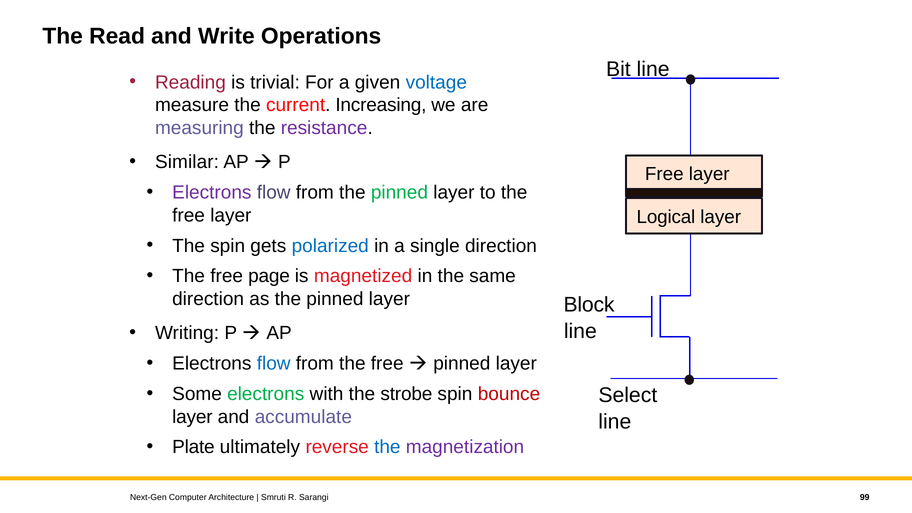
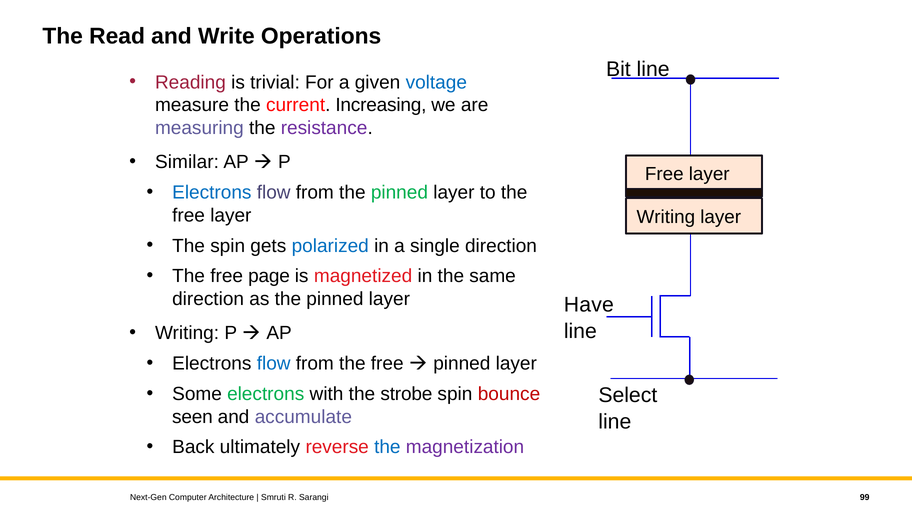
Electrons at (212, 193) colour: purple -> blue
Logical at (666, 217): Logical -> Writing
Block: Block -> Have
layer at (192, 417): layer -> seen
Plate: Plate -> Back
